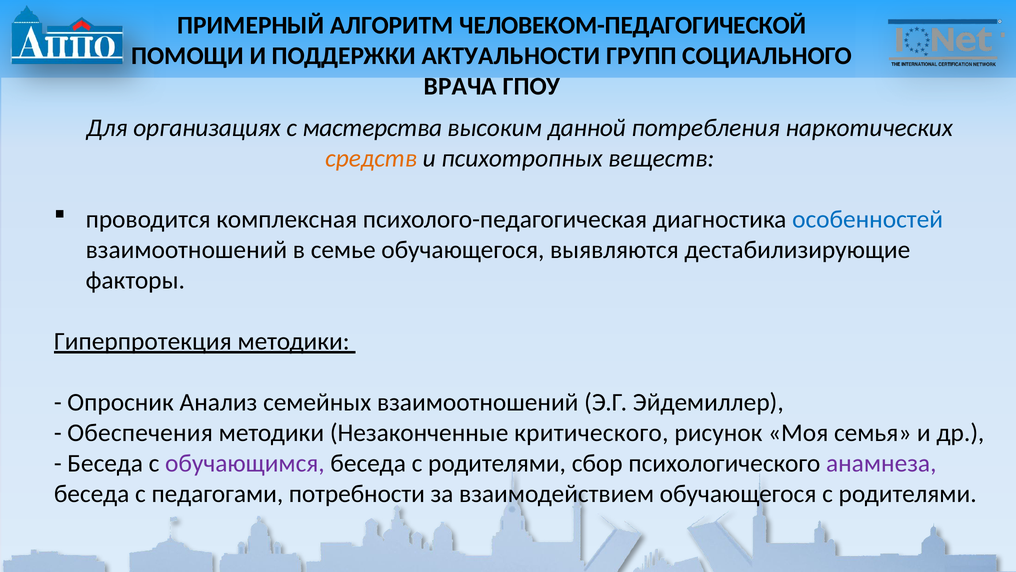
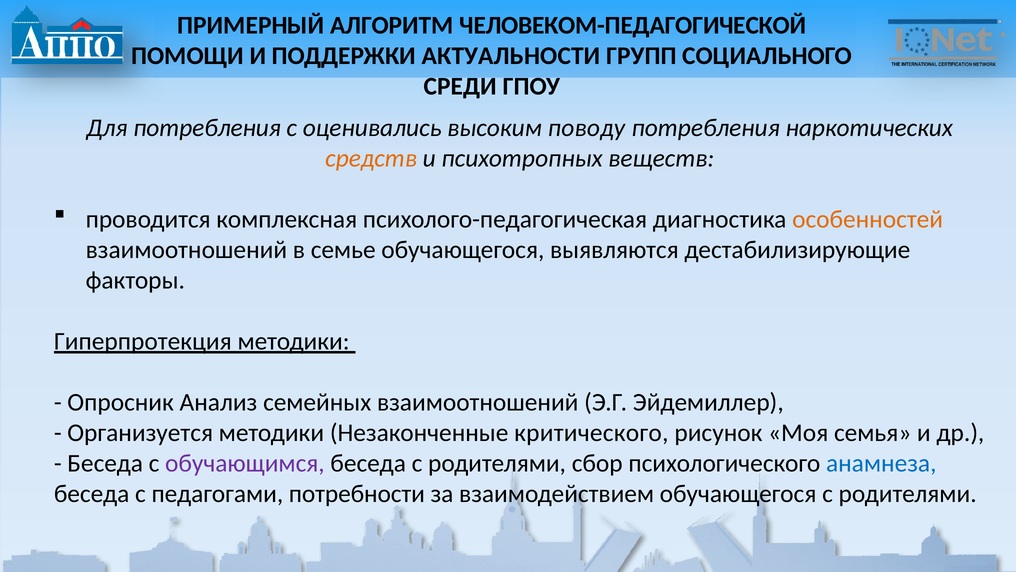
ВРАЧА: ВРАЧА -> СРЕДИ
Для организациях: организациях -> потребления
мастерства: мастерства -> оценивались
данной: данной -> поводу
особенностей colour: blue -> orange
Обеспечения: Обеспечения -> Организуется
анамнеза colour: purple -> blue
